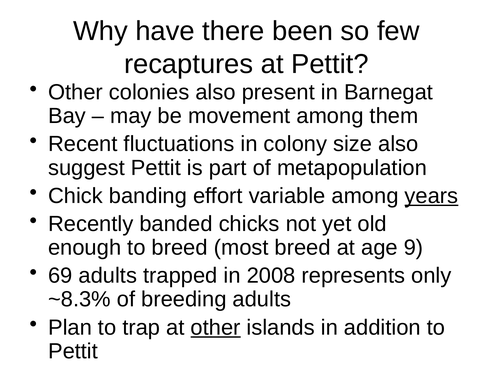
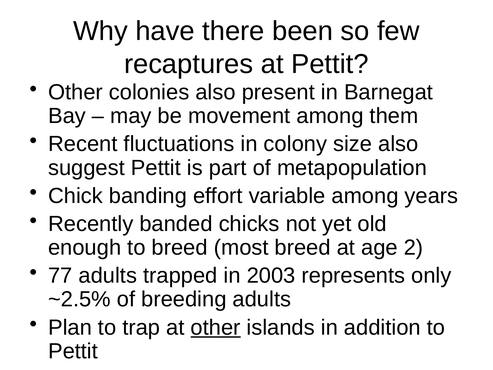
years underline: present -> none
9: 9 -> 2
69: 69 -> 77
2008: 2008 -> 2003
~8.3%: ~8.3% -> ~2.5%
